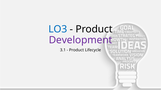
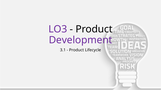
LO3 colour: blue -> purple
